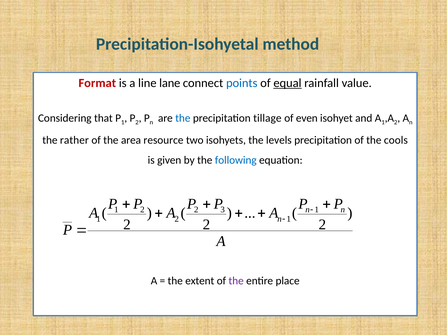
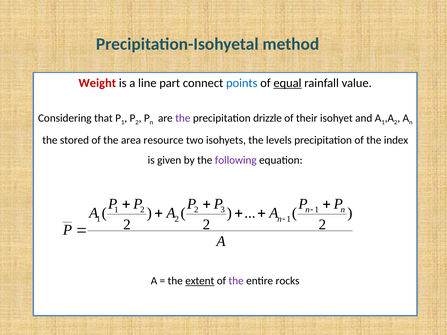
Format: Format -> Weight
lane: lane -> part
the at (183, 118) colour: blue -> purple
tillage: tillage -> drizzle
even: even -> their
rather: rather -> stored
cools: cools -> index
following colour: blue -> purple
extent underline: none -> present
place: place -> rocks
